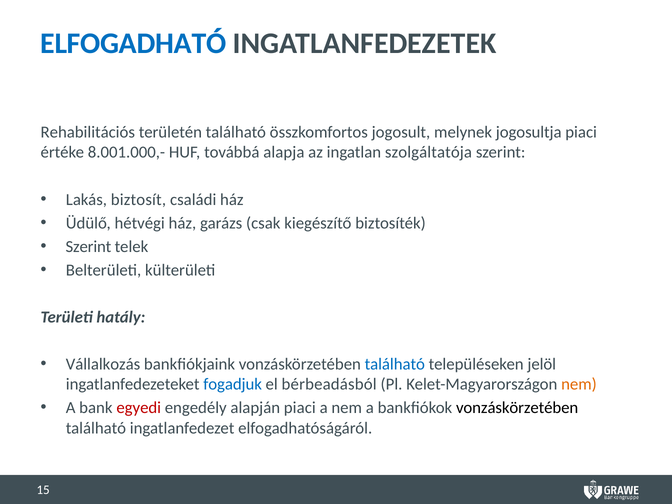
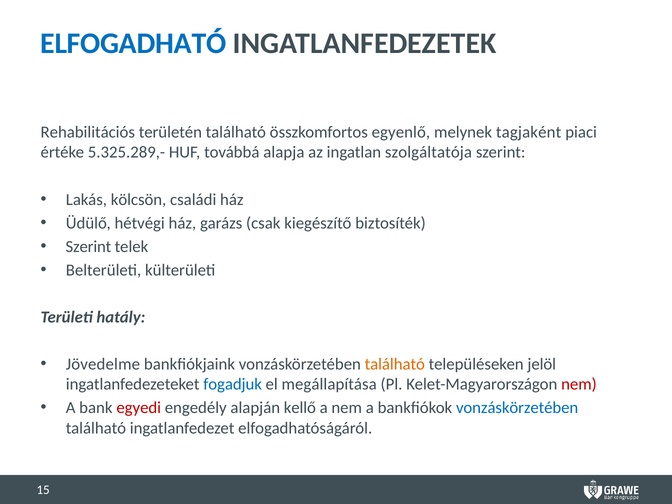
jogosult: jogosult -> egyenlő
jogosultja: jogosultja -> tagjaként
8.001.000,-: 8.001.000,- -> 5.325.289,-
biztosít: biztosít -> kölcsön
Vállalkozás: Vállalkozás -> Jövedelme
található at (395, 364) colour: blue -> orange
bérbeadásból: bérbeadásból -> megállapítása
nem at (579, 384) colour: orange -> red
alapján piaci: piaci -> kellő
vonzáskörzetében at (517, 408) colour: black -> blue
